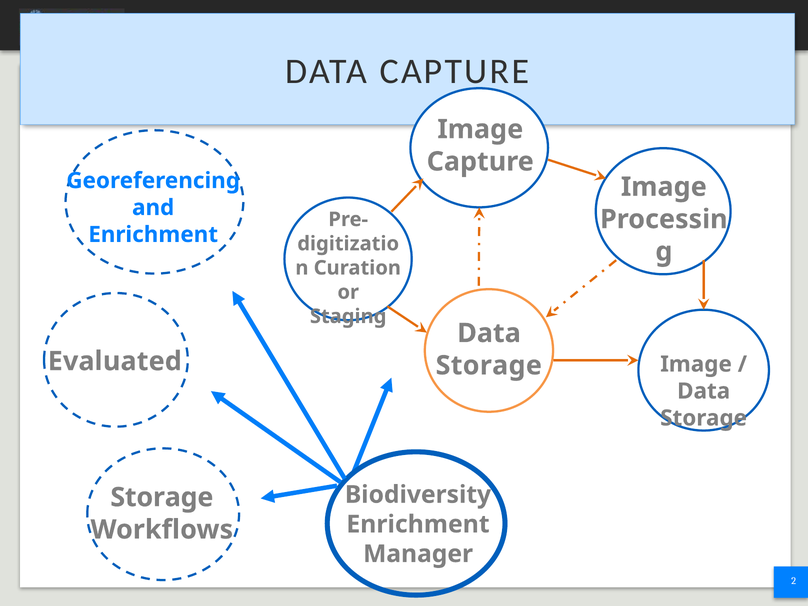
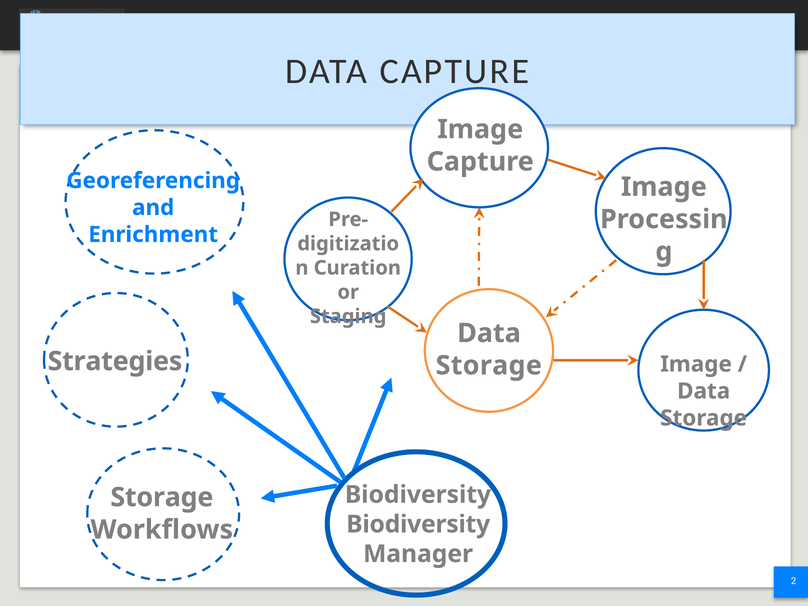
Evaluated: Evaluated -> Strategies
Enrichment at (418, 524): Enrichment -> Biodiversity
